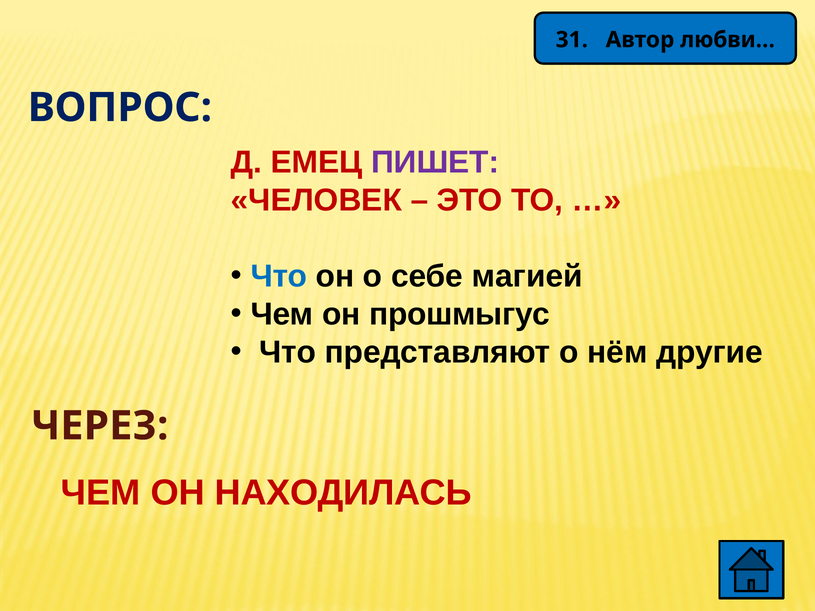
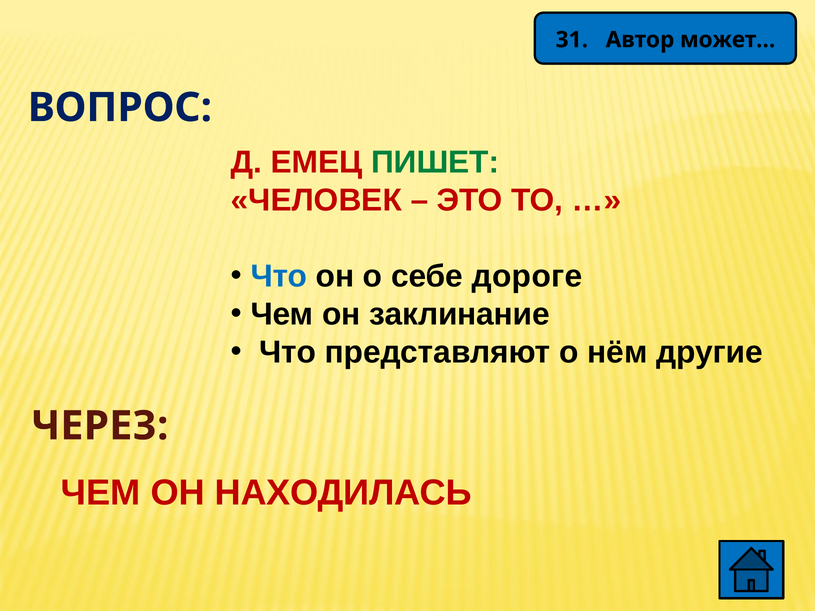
любви…: любви… -> может…
ПИШЕТ colour: purple -> green
магией: магией -> дороге
прошмыгус: прошмыгус -> заклинание
